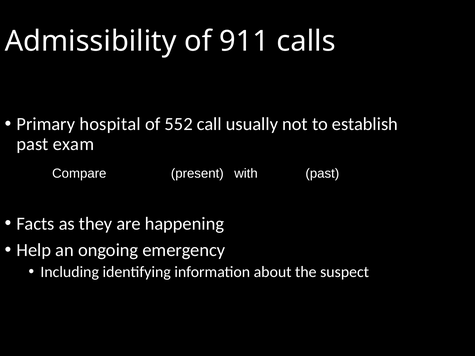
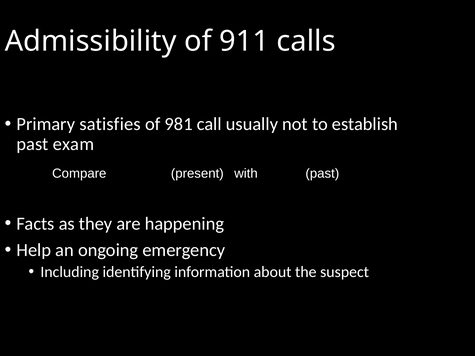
hospital: hospital -> satisfies
552: 552 -> 981
